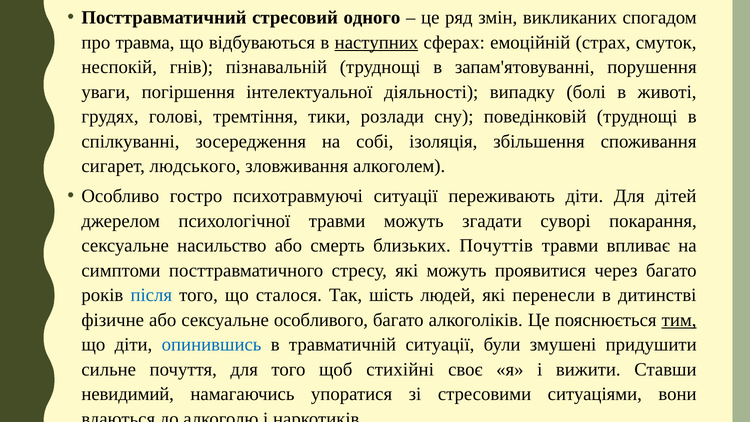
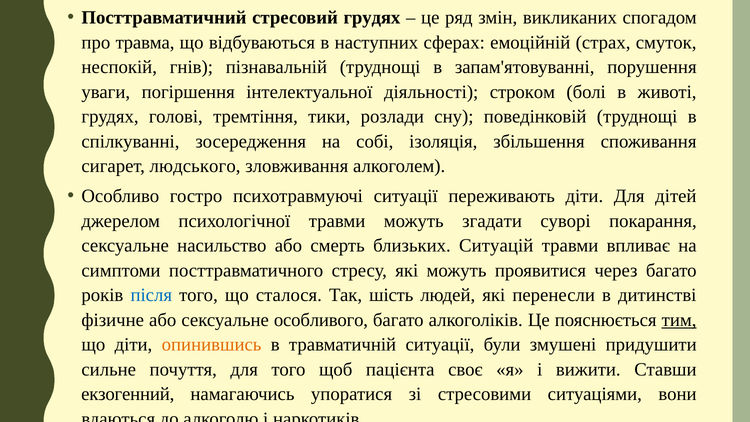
стресовий одного: одного -> грудях
наступних underline: present -> none
випадку: випадку -> строком
Почуттів: Почуттів -> Ситуацій
опинившись colour: blue -> orange
стихійні: стихійні -> пацієнта
невидимий: невидимий -> екзогенний
